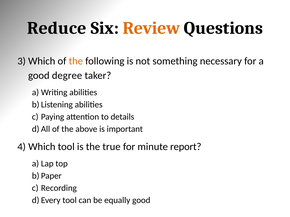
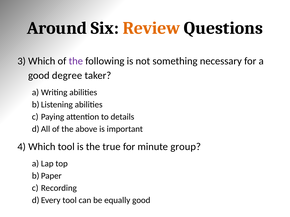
Reduce: Reduce -> Around
the at (76, 61) colour: orange -> purple
report: report -> group
